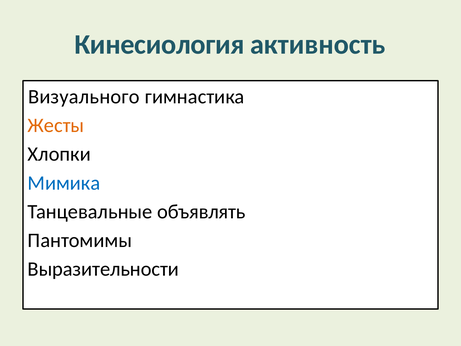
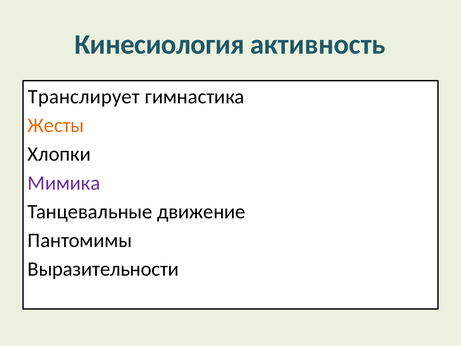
Визуального: Визуального -> Транслирует
Мимика colour: blue -> purple
объявлять: объявлять -> движение
